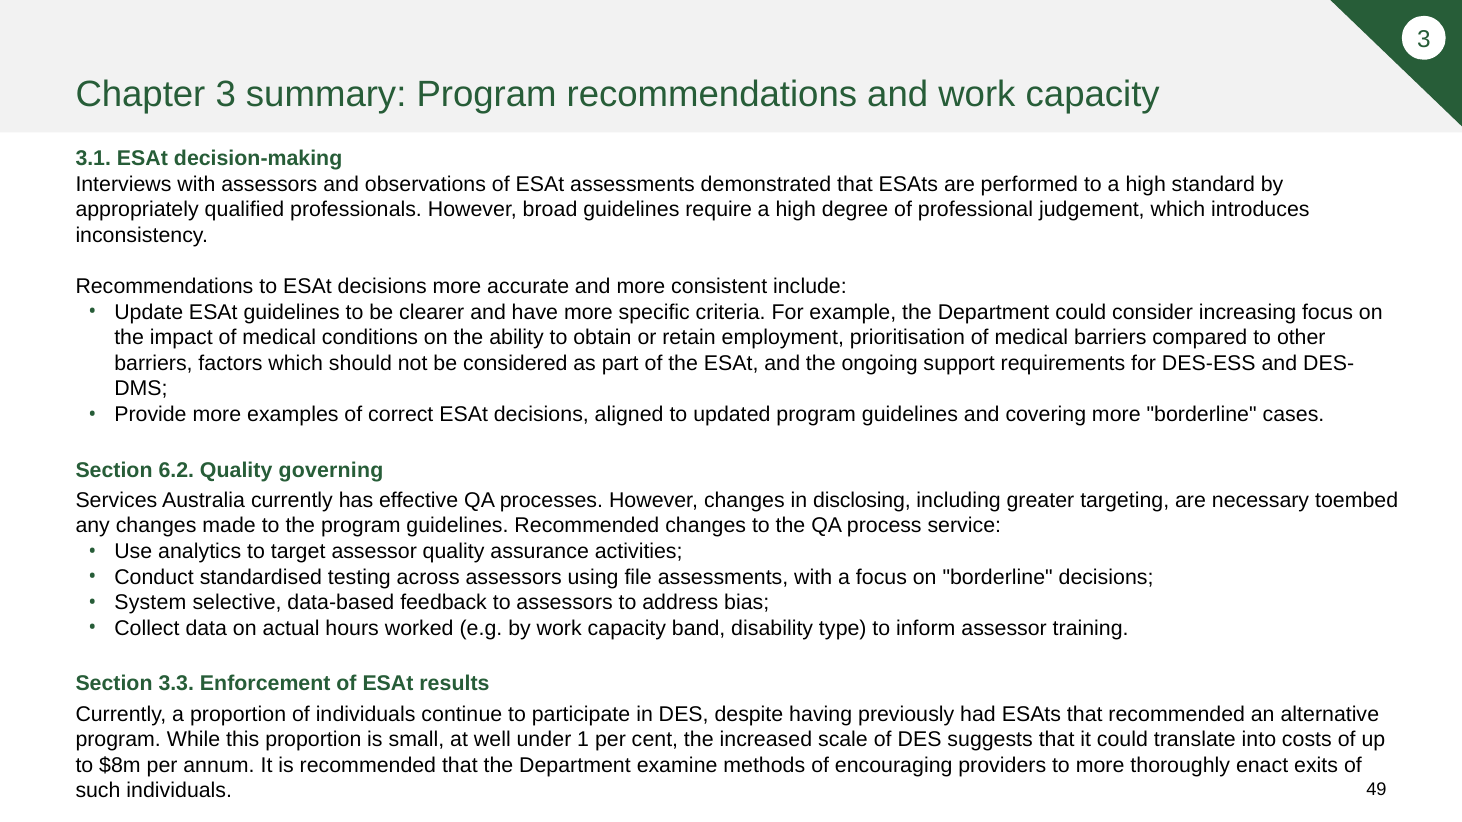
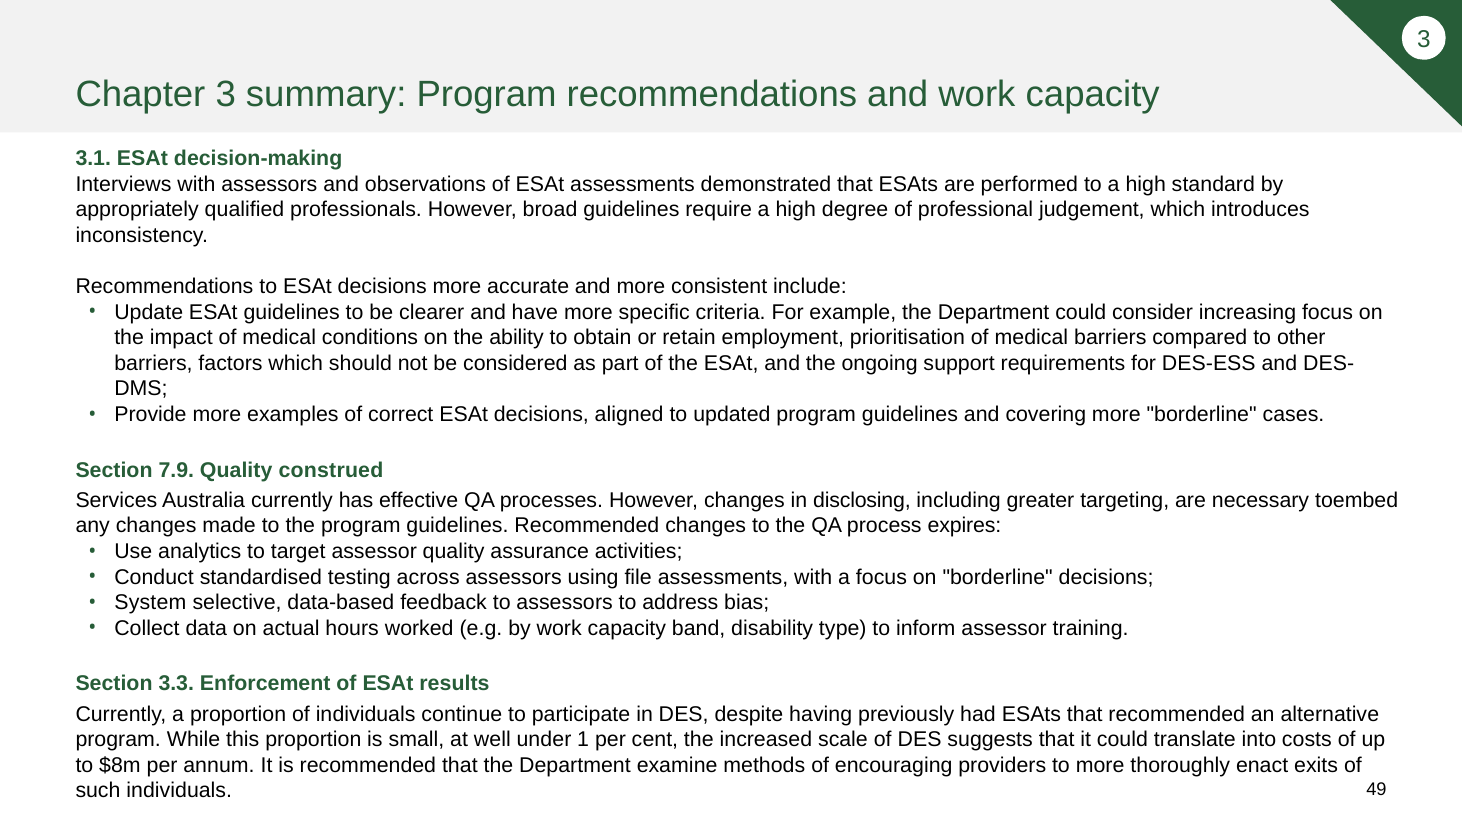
6.2: 6.2 -> 7.9
governing: governing -> construed
service: service -> expires
